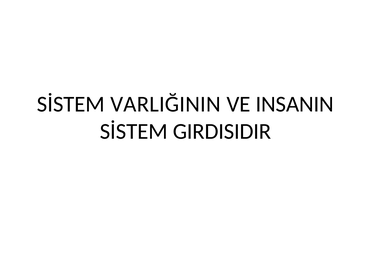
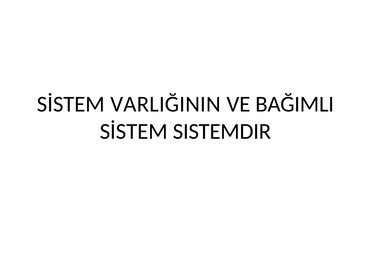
INSANIN: INSANIN -> BAĞIMLI
GIRDISIDIR: GIRDISIDIR -> SISTEMDIR
